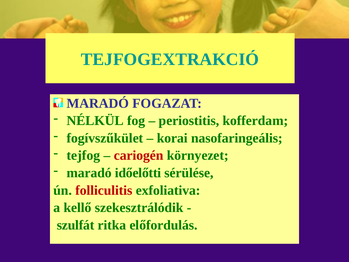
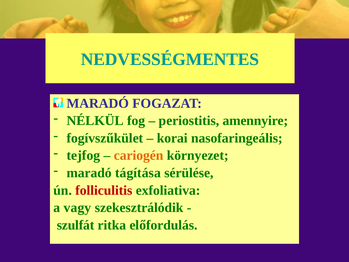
TEJFOGEXTRAKCIÓ: TEJFOGEXTRAKCIÓ -> NEDVESSÉGMENTES
kofferdam: kofferdam -> amennyire
cariogén colour: red -> orange
időelőtti: időelőtti -> tágítása
kellő: kellő -> vagy
